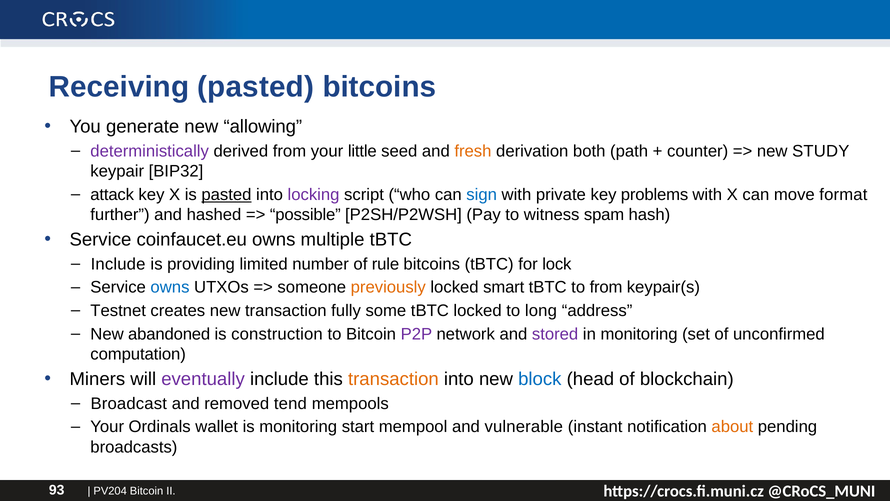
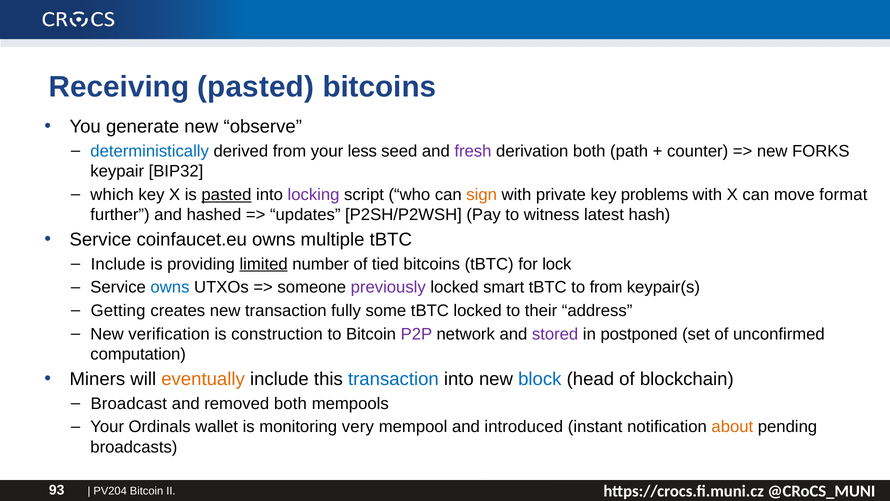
allowing: allowing -> observe
deterministically colour: purple -> blue
little: little -> less
fresh colour: orange -> purple
STUDY: STUDY -> FORKS
attack: attack -> which
sign colour: blue -> orange
possible: possible -> updates
spam: spam -> latest
limited underline: none -> present
rule: rule -> tied
previously colour: orange -> purple
Testnet: Testnet -> Getting
long: long -> their
abandoned: abandoned -> verification
in monitoring: monitoring -> postponed
eventually colour: purple -> orange
transaction at (393, 379) colour: orange -> blue
removed tend: tend -> both
start: start -> very
vulnerable: vulnerable -> introduced
